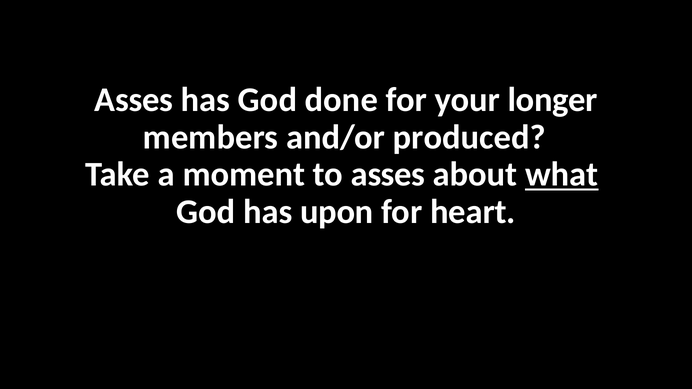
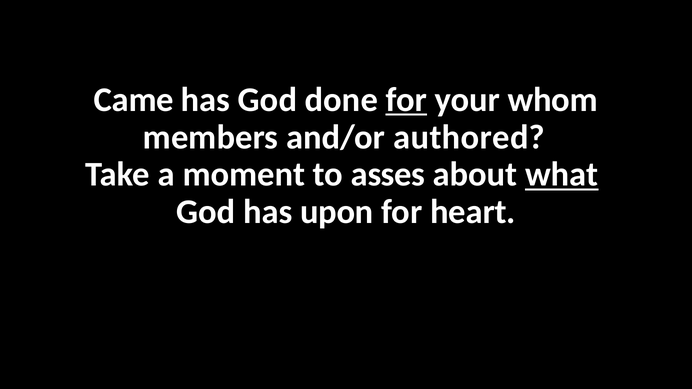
Asses at (134, 100): Asses -> Came
for at (406, 100) underline: none -> present
longer: longer -> whom
produced: produced -> authored
